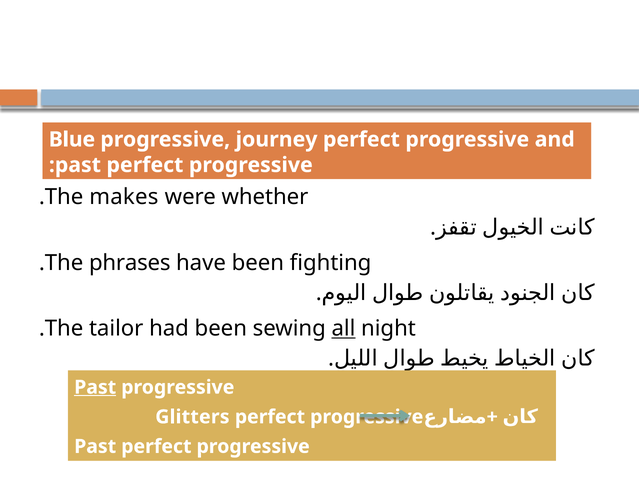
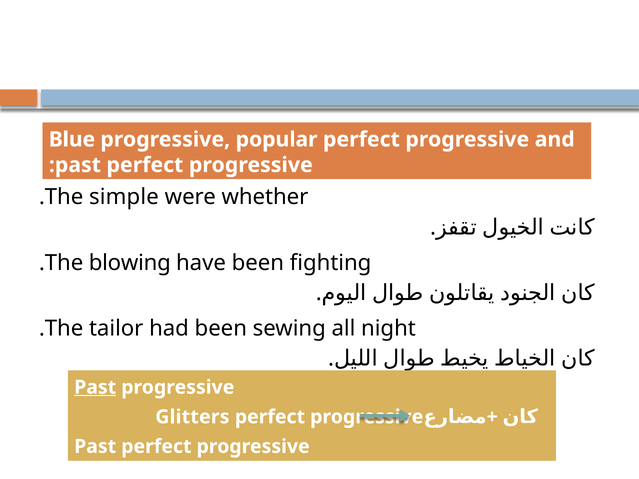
journey: journey -> popular
makes: makes -> simple
phrases: phrases -> blowing
all underline: present -> none
